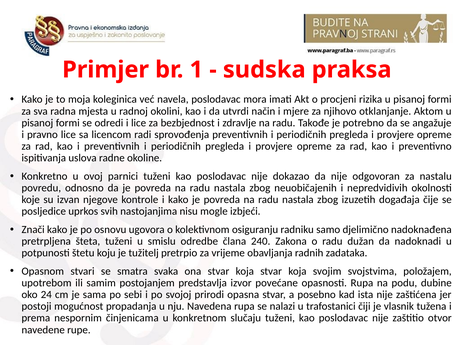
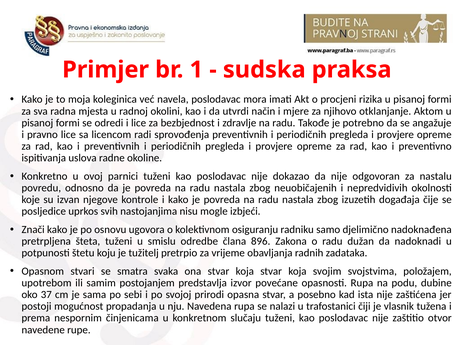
240: 240 -> 896
24: 24 -> 37
